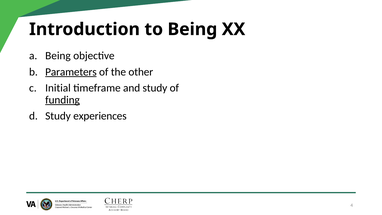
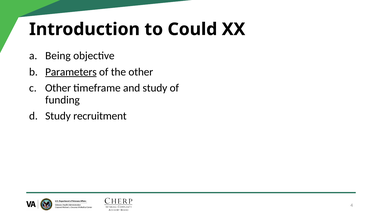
to Being: Being -> Could
Initial at (58, 88): Initial -> Other
funding underline: present -> none
experiences: experiences -> recruitment
